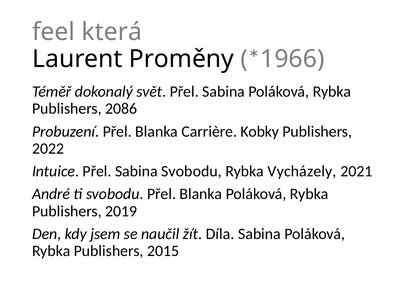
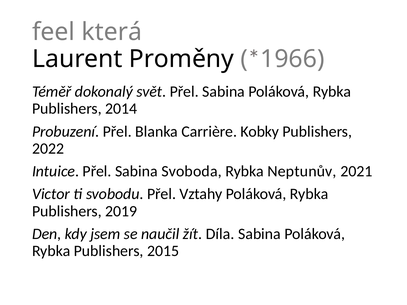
2086: 2086 -> 2014
Sabina Svobodu: Svobodu -> Svoboda
Vycházely: Vycházely -> Neptunův
André: André -> Victor
svobodu Přel Blanka: Blanka -> Vztahy
